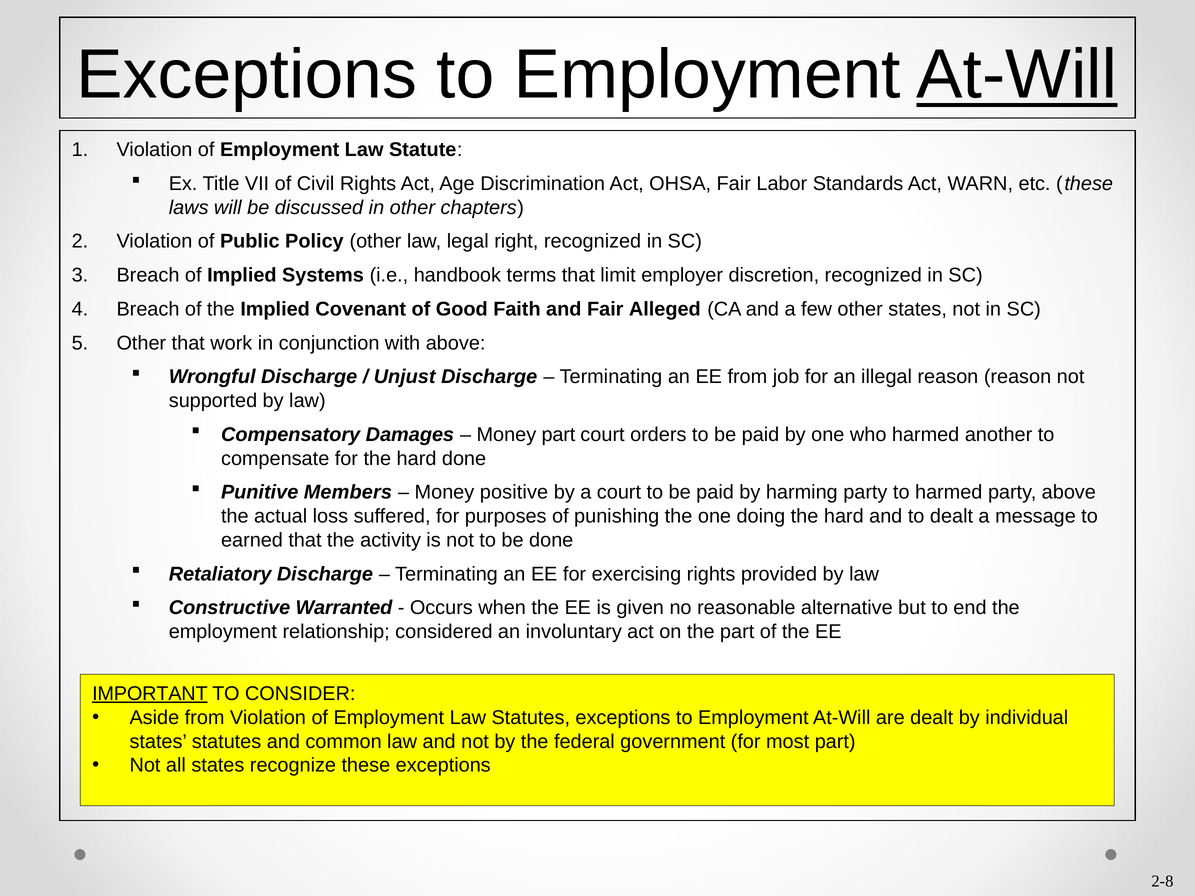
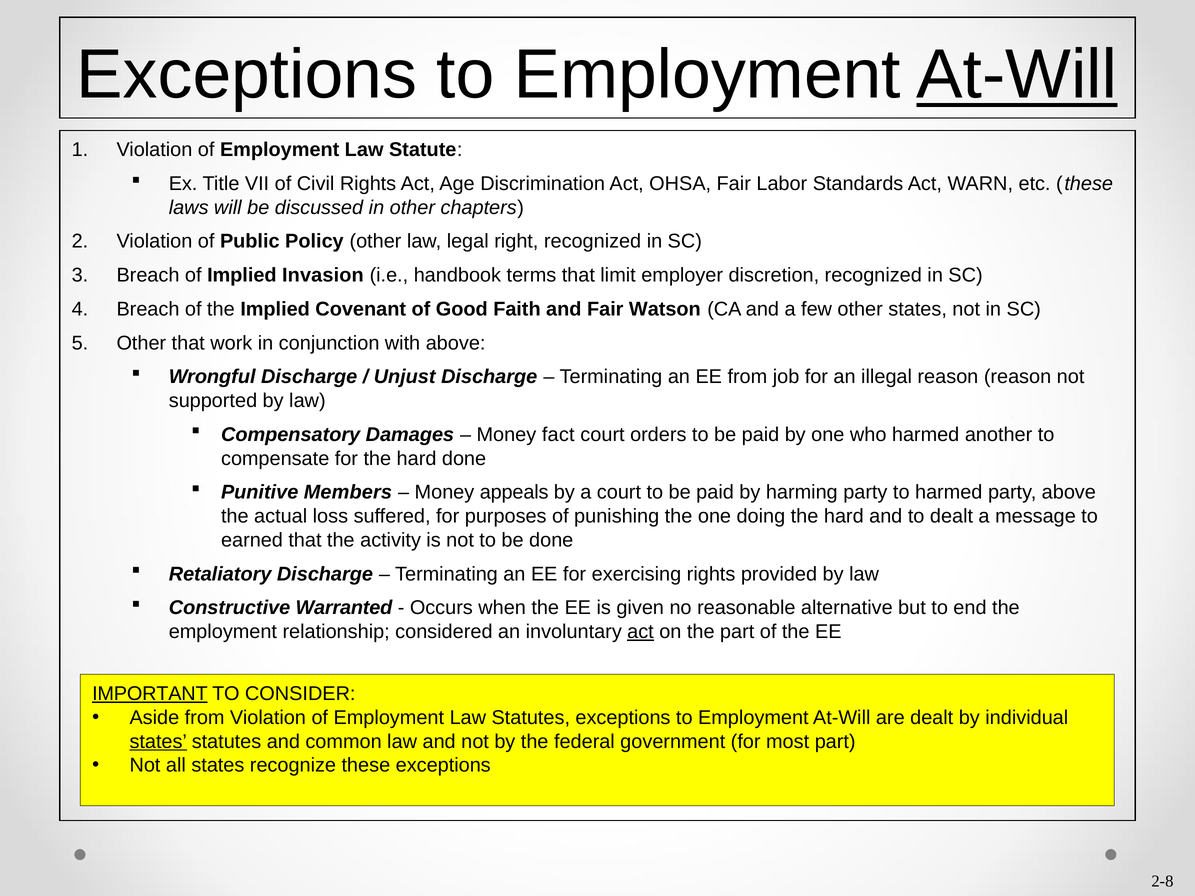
Systems: Systems -> Invasion
Alleged: Alleged -> Watson
Money part: part -> fact
positive: positive -> appeals
act at (640, 632) underline: none -> present
states at (158, 742) underline: none -> present
